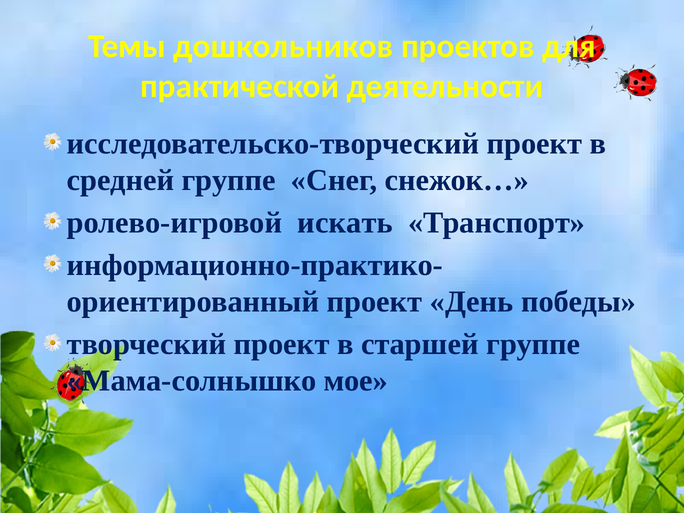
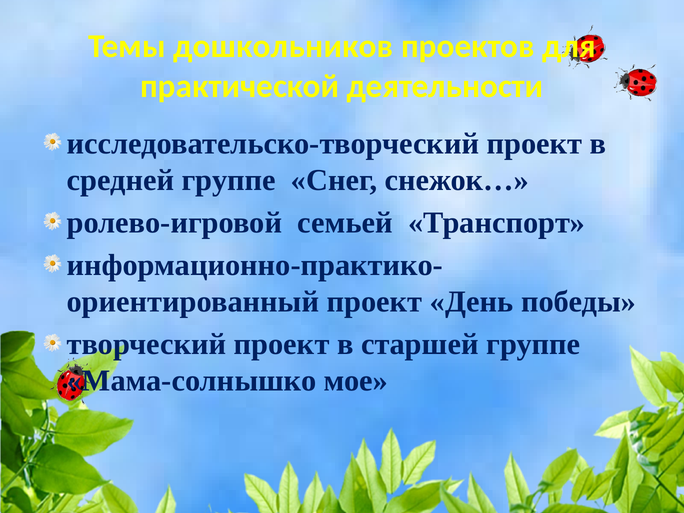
искать: искать -> семьей
